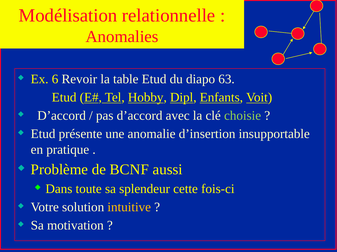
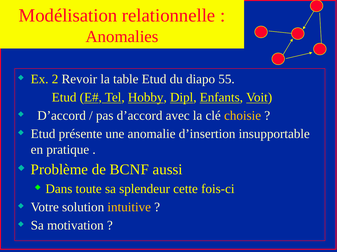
6: 6 -> 2
63: 63 -> 55
choisie colour: light green -> yellow
